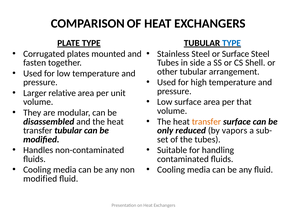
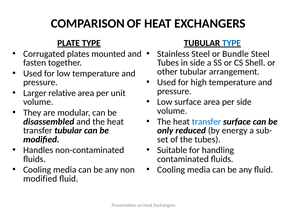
or Surface: Surface -> Bundle
per that: that -> side
transfer at (206, 122) colour: orange -> blue
vapors: vapors -> energy
